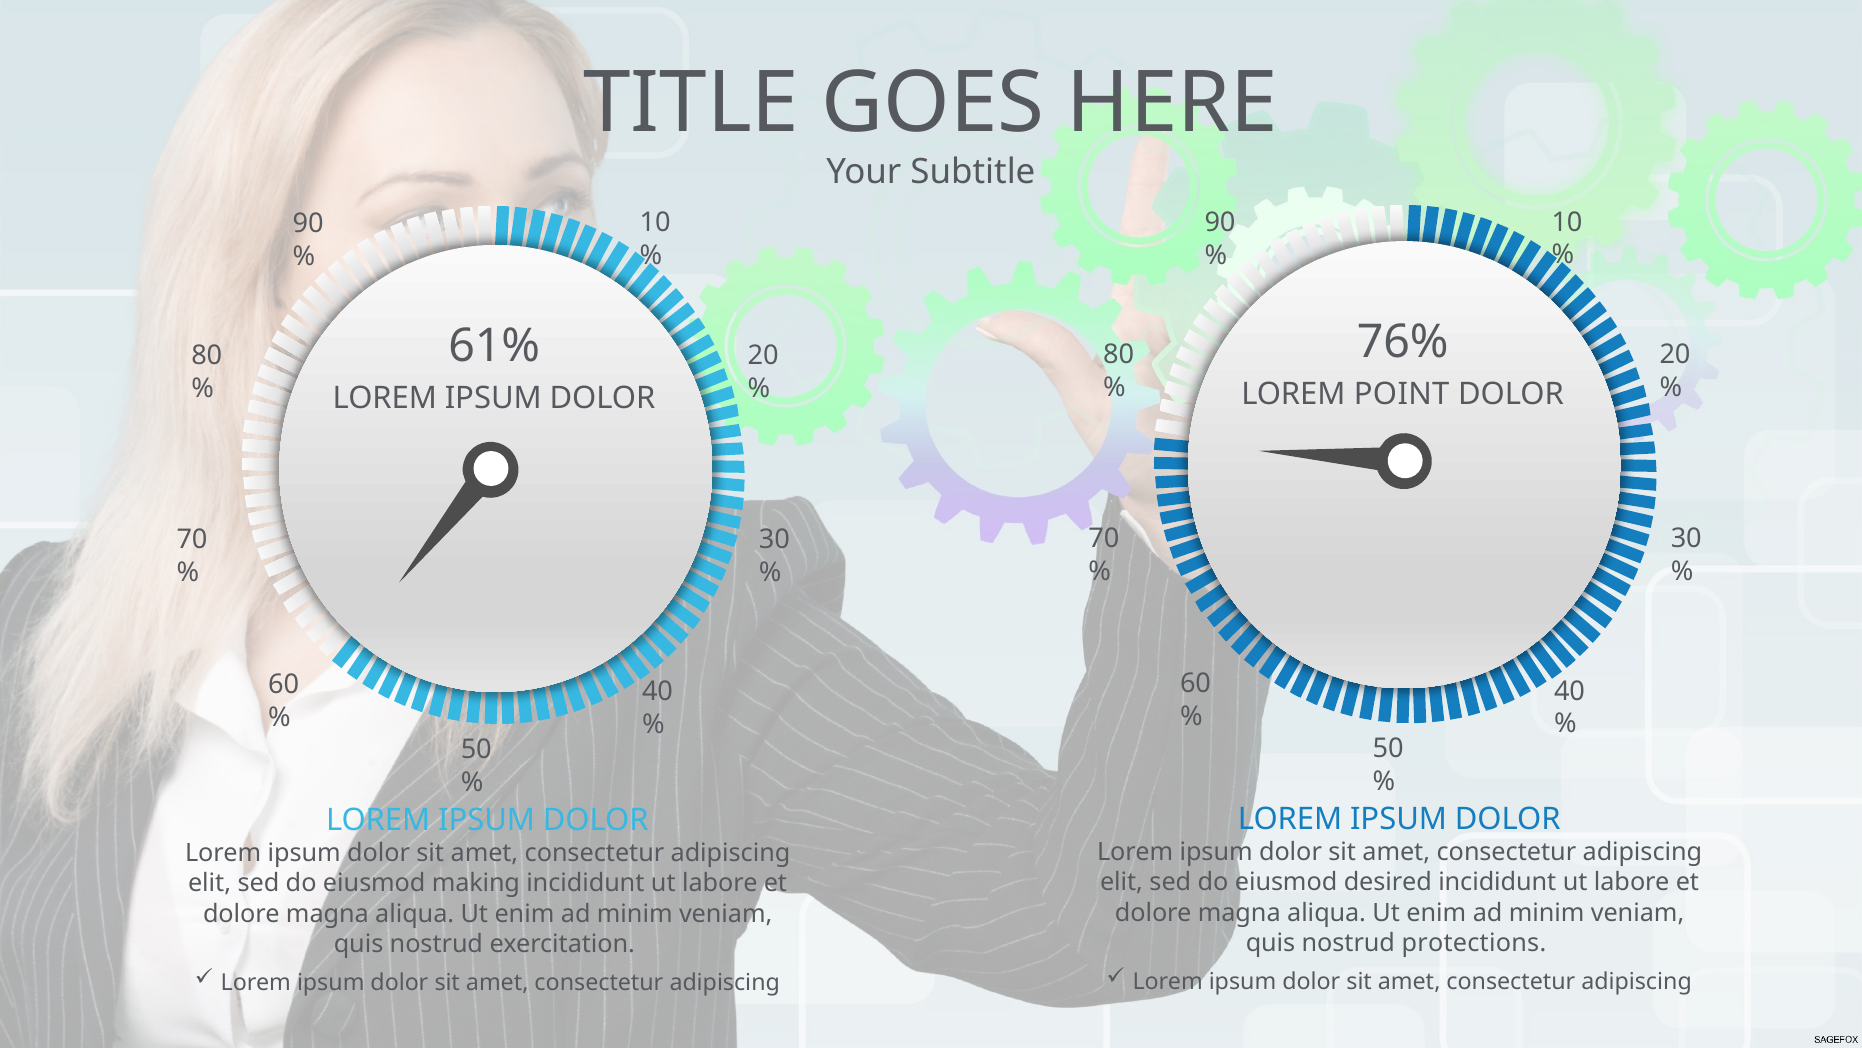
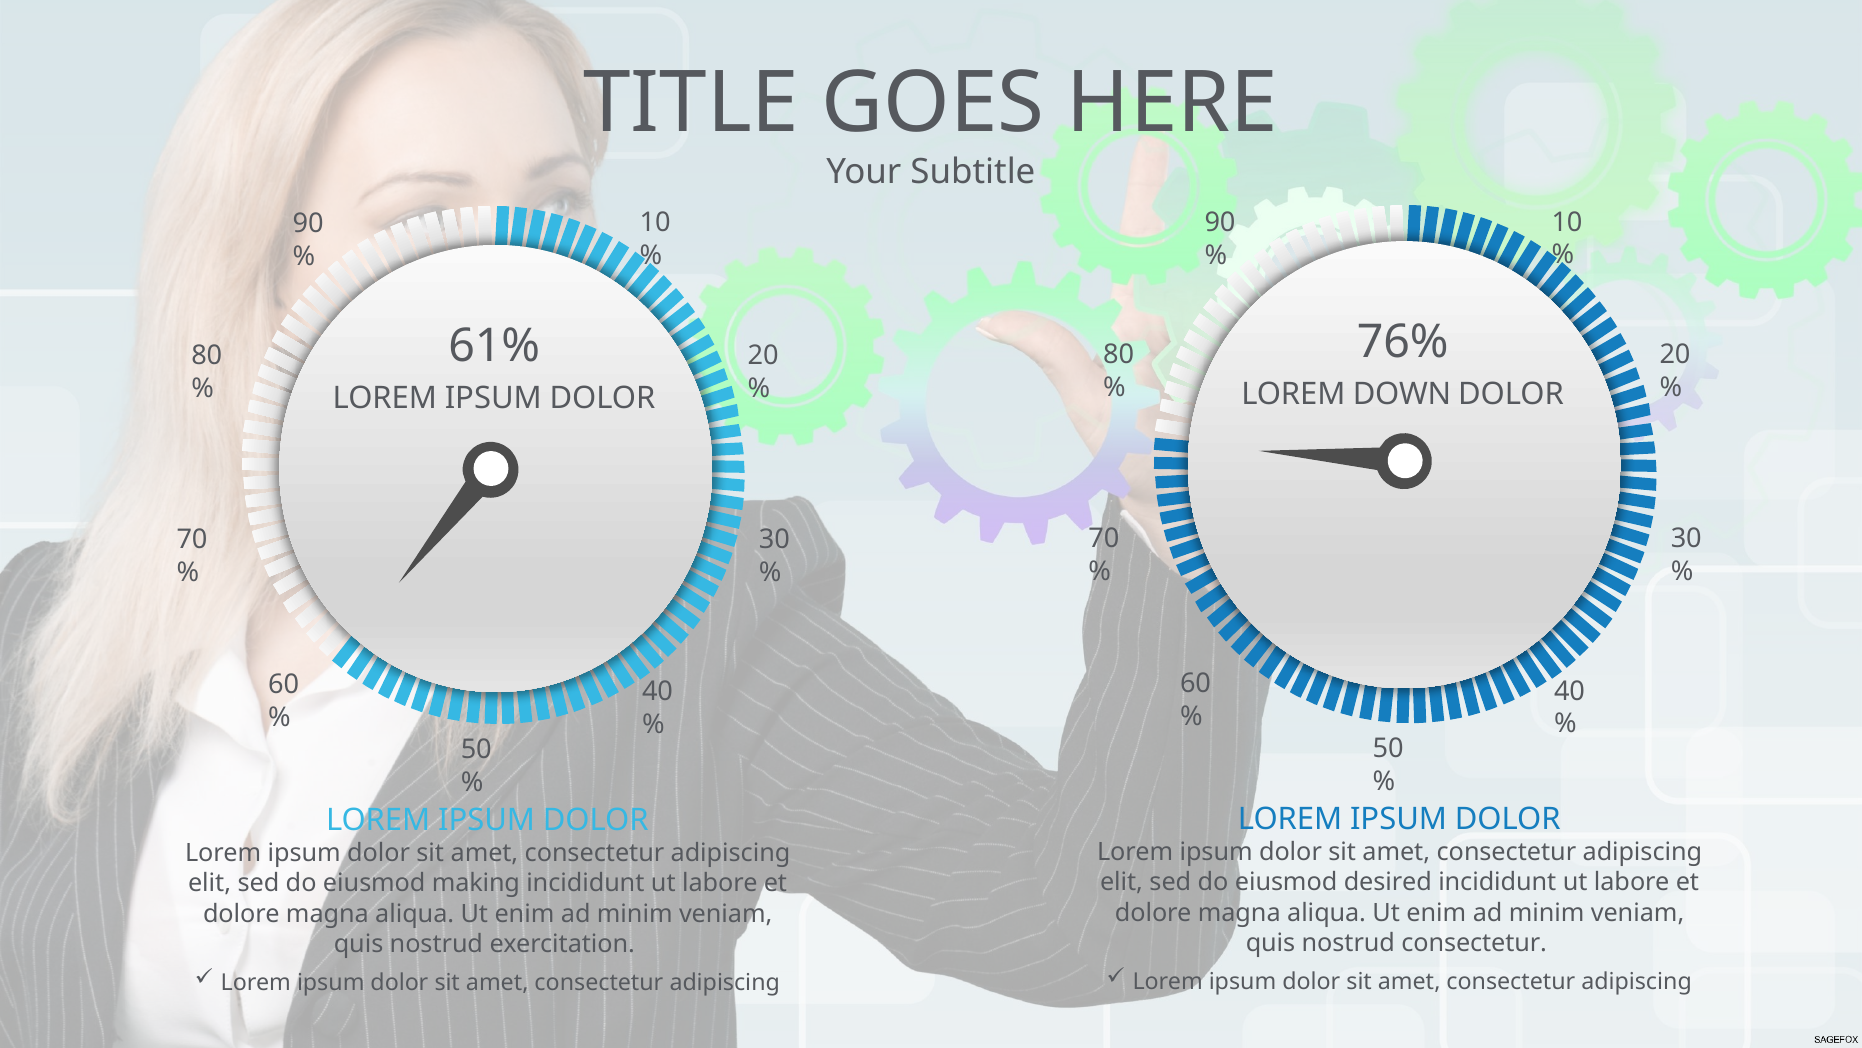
POINT: POINT -> DOWN
nostrud protections: protections -> consectetur
